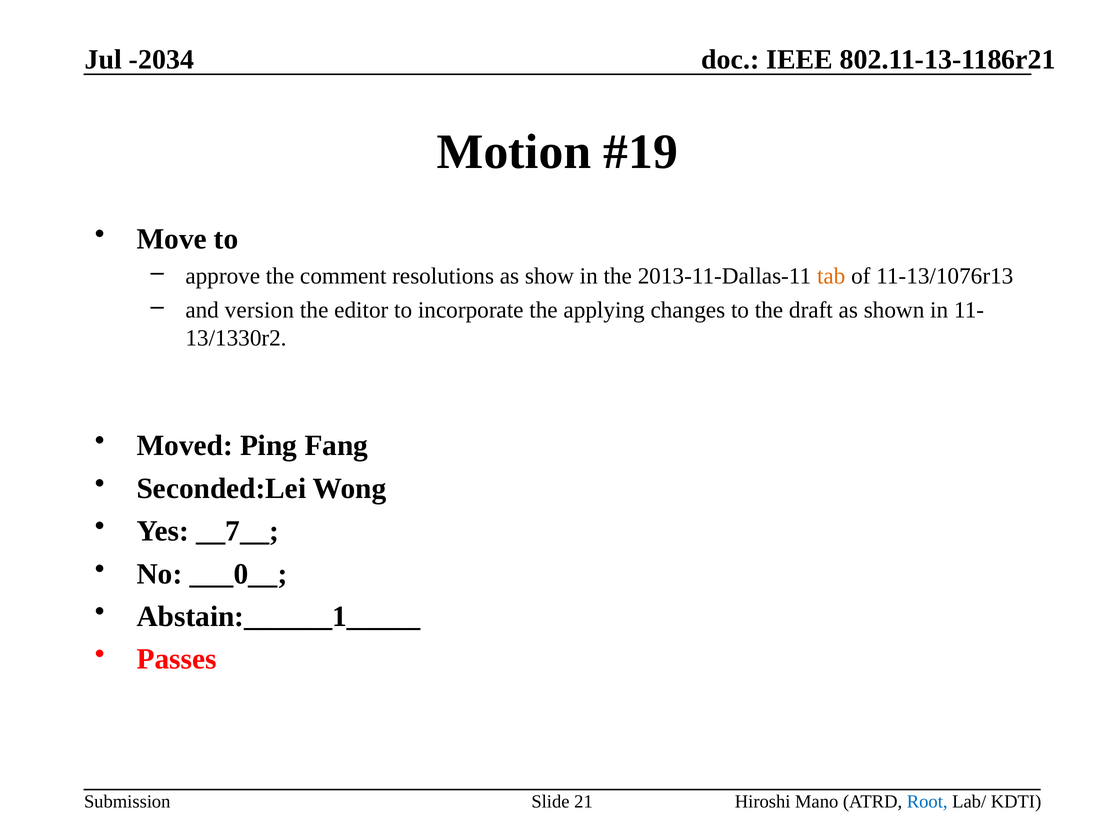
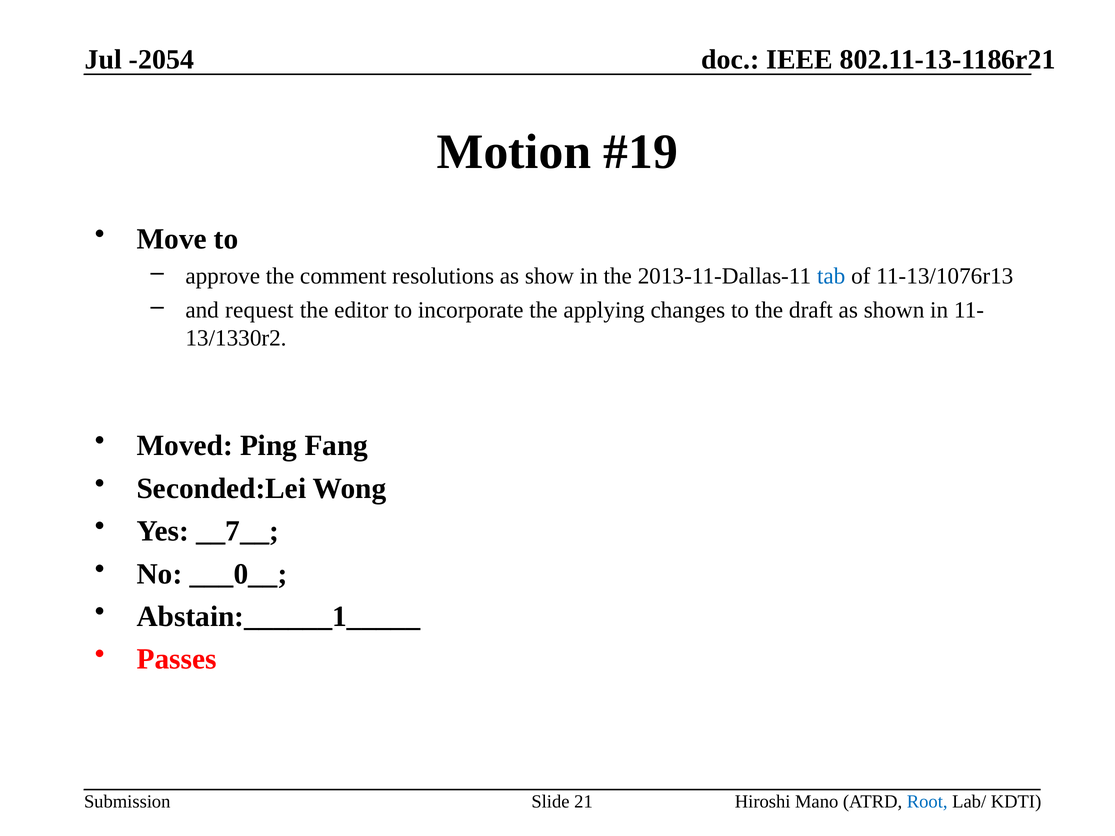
-2034: -2034 -> -2054
tab colour: orange -> blue
version: version -> request
